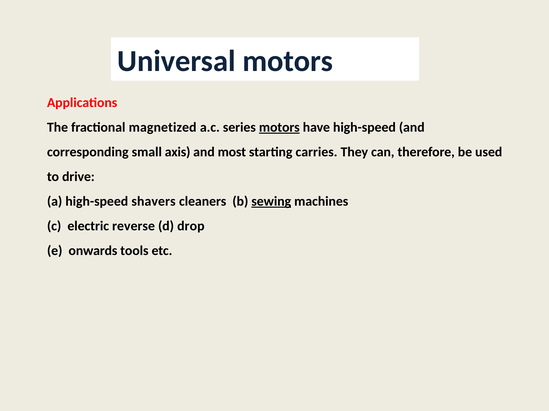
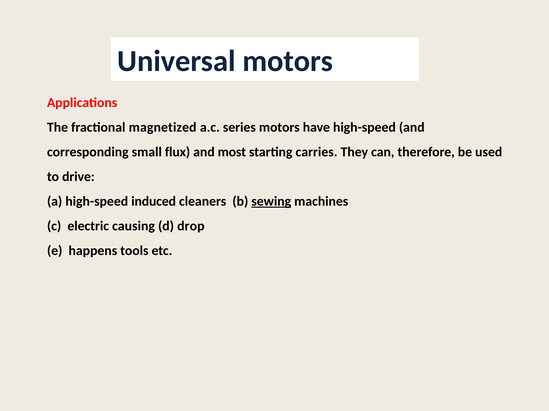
motors at (279, 127) underline: present -> none
axis: axis -> flux
shavers: shavers -> induced
reverse: reverse -> causing
onwards: onwards -> happens
